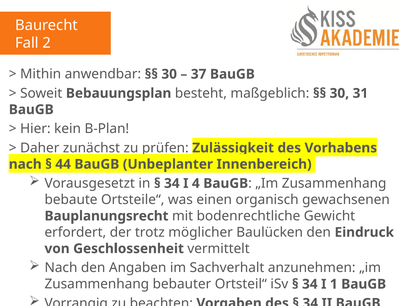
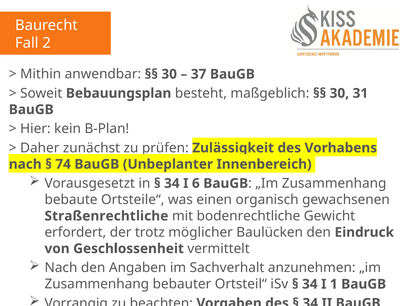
44: 44 -> 74
4: 4 -> 6
Bauplanungsrecht: Bauplanungsrecht -> Straßenrechtliche
